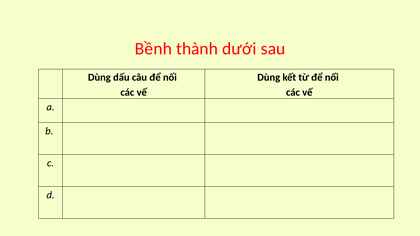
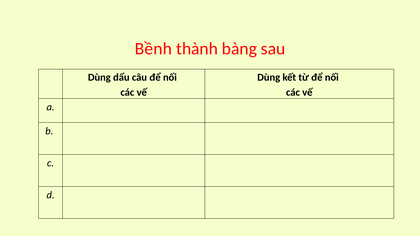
dưới: dưới -> bàng
